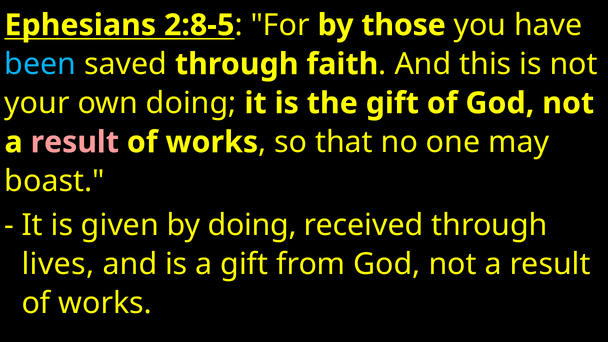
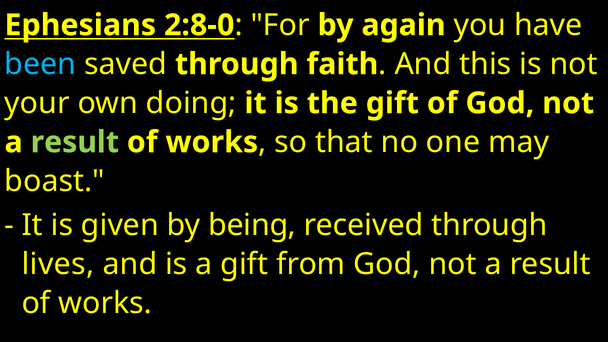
2:8-5: 2:8-5 -> 2:8-0
those: those -> again
result at (75, 142) colour: pink -> light green
by doing: doing -> being
